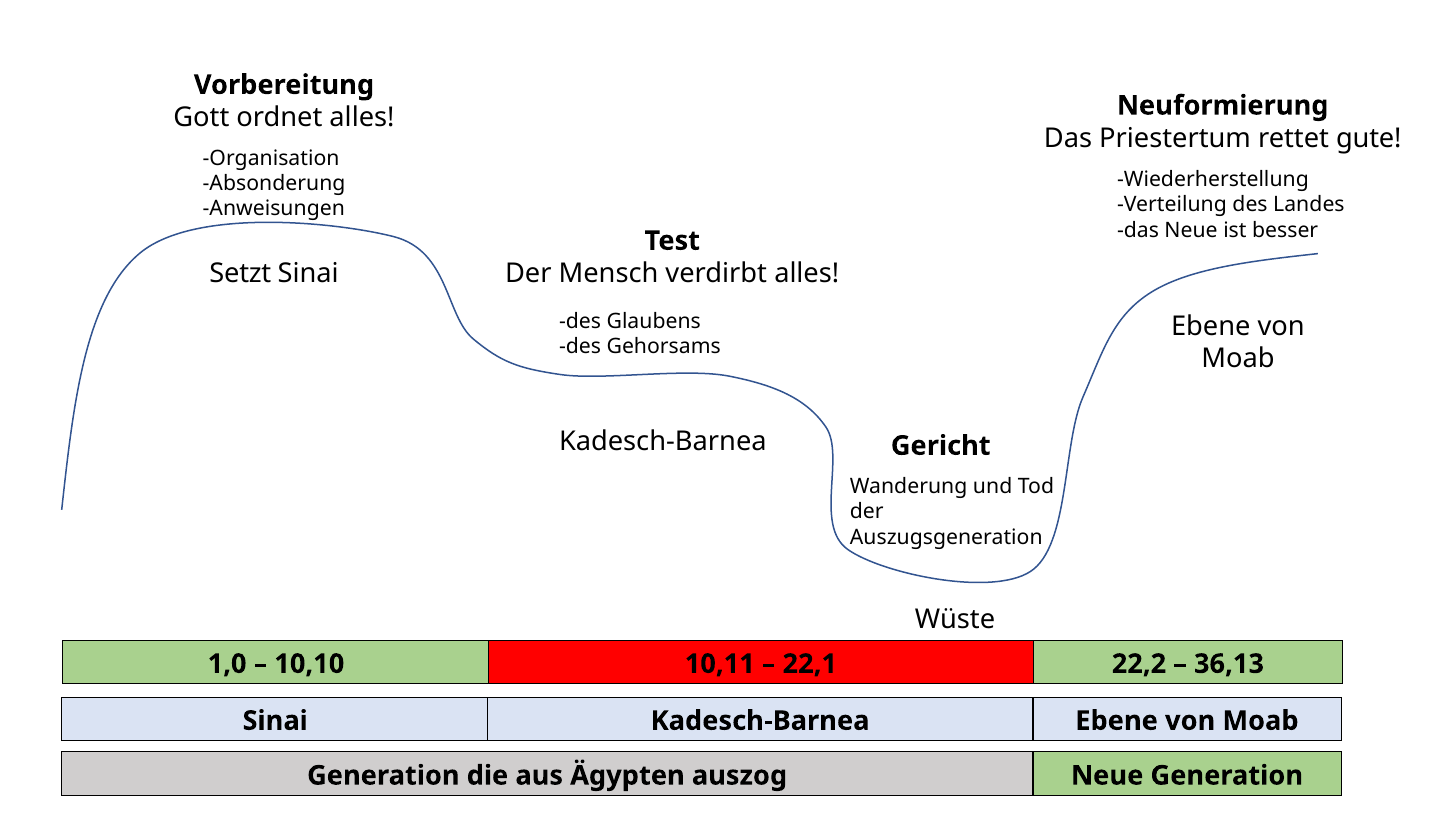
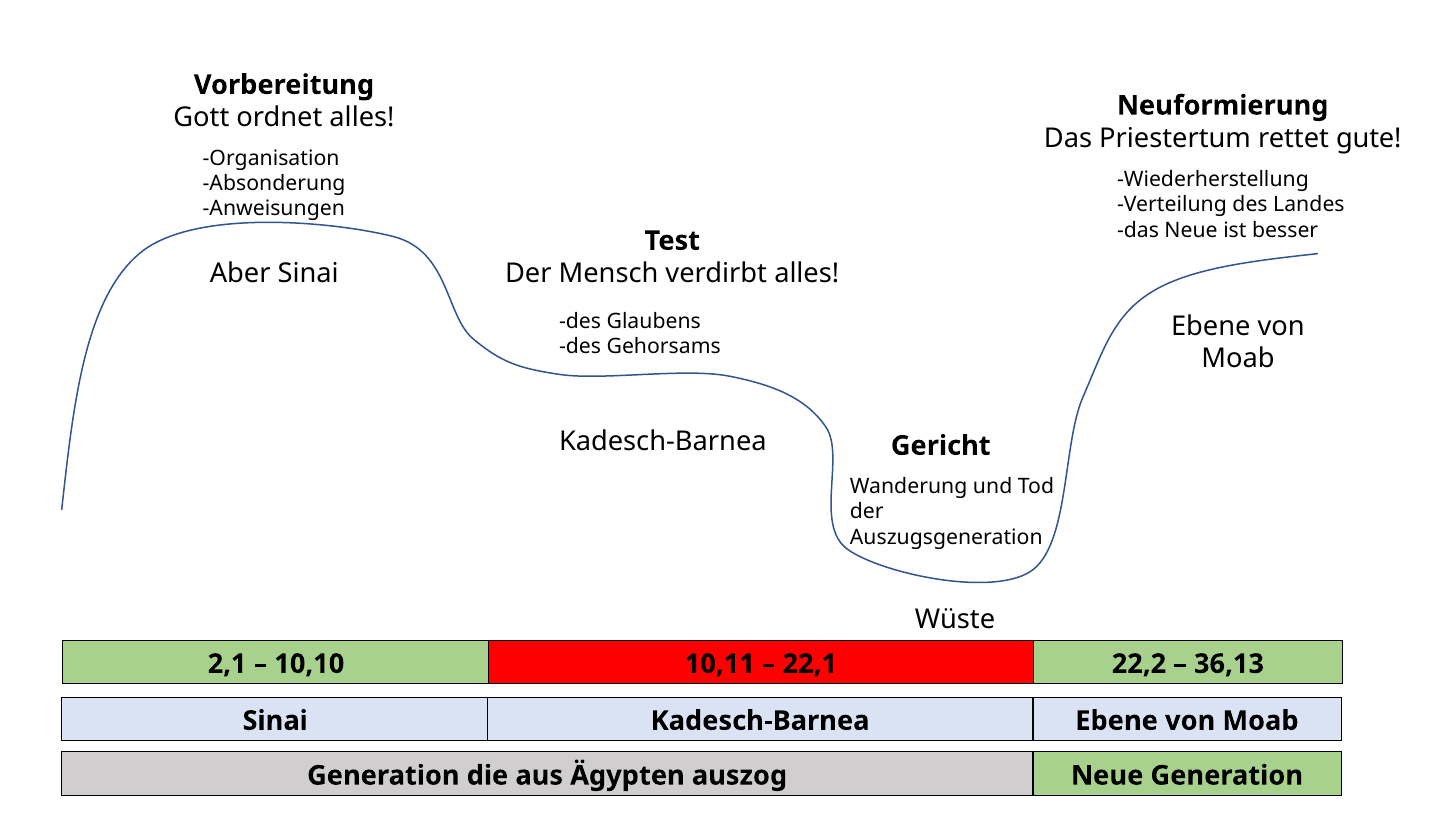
Setzt: Setzt -> Aber
1,0: 1,0 -> 2,1
